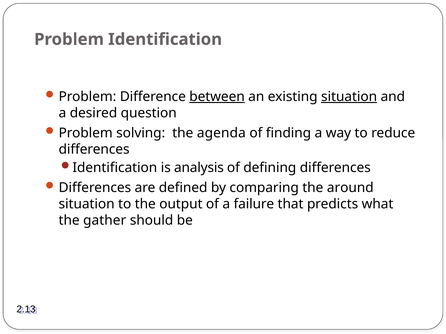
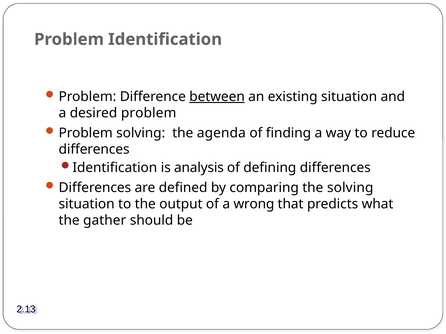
situation at (349, 97) underline: present -> none
desired question: question -> problem
the around: around -> solving
failure: failure -> wrong
